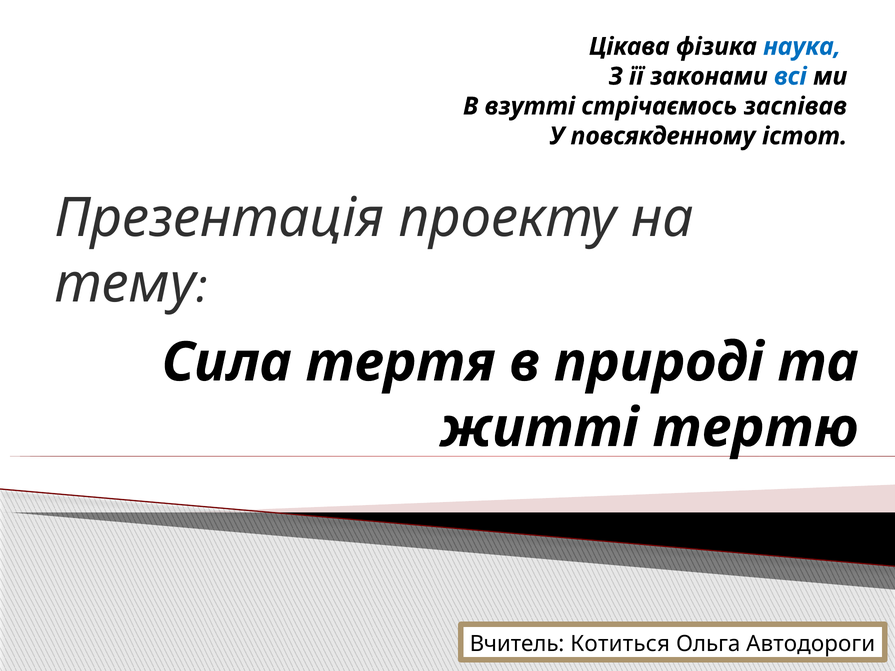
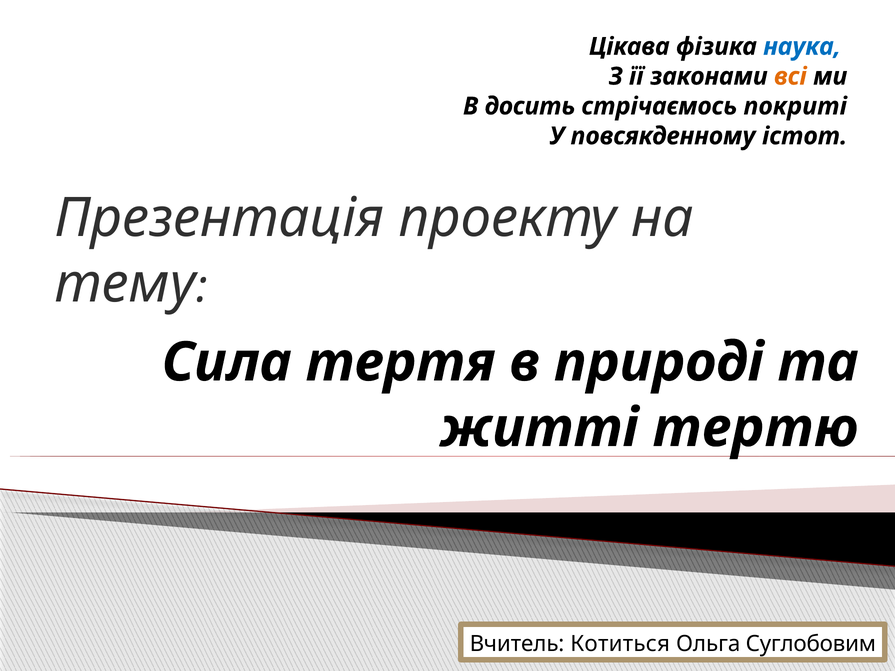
всі colour: blue -> orange
взутті: взутті -> досить
заспівав: заспівав -> покриті
Автодороги: Автодороги -> Суглобовим
